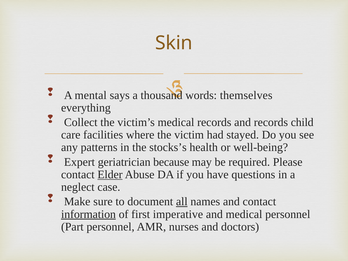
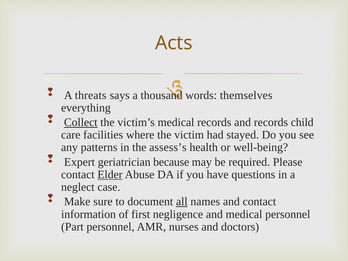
Skin: Skin -> Acts
mental: mental -> threats
Collect underline: none -> present
stocks’s: stocks’s -> assess’s
information underline: present -> none
imperative: imperative -> negligence
